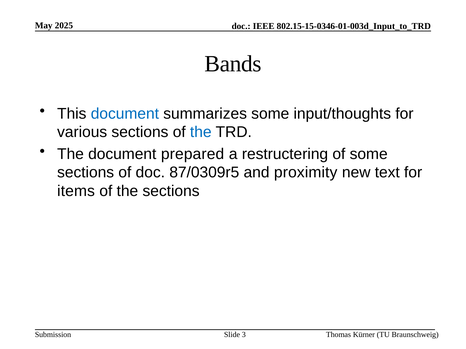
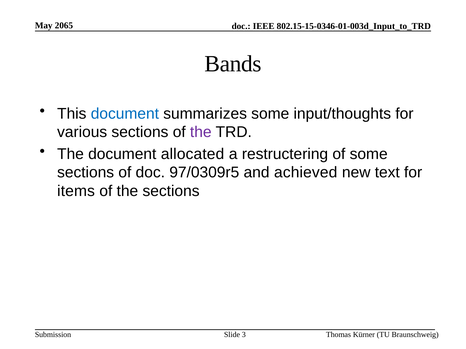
2025: 2025 -> 2065
the at (201, 132) colour: blue -> purple
prepared: prepared -> allocated
87/0309r5: 87/0309r5 -> 97/0309r5
proximity: proximity -> achieved
